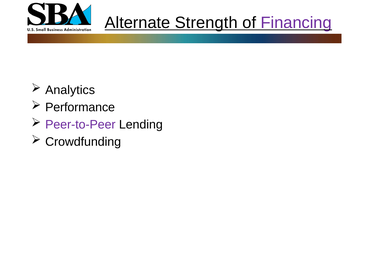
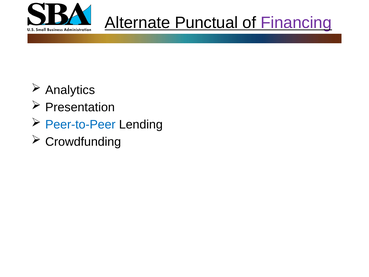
Strength: Strength -> Punctual
Performance: Performance -> Presentation
Peer-to-Peer colour: purple -> blue
